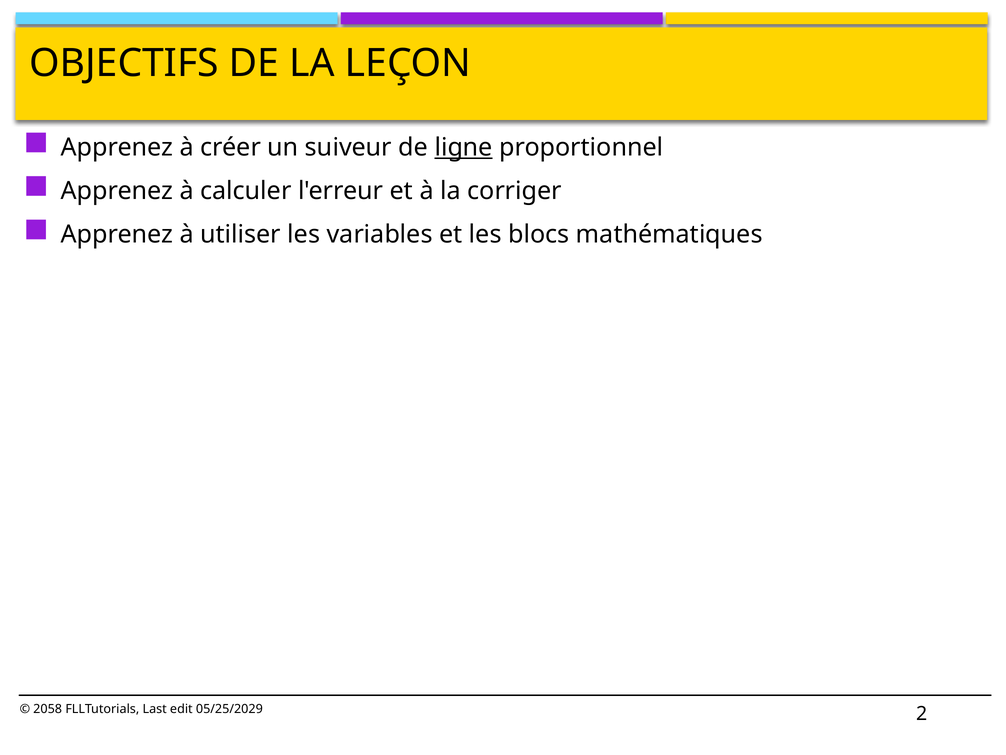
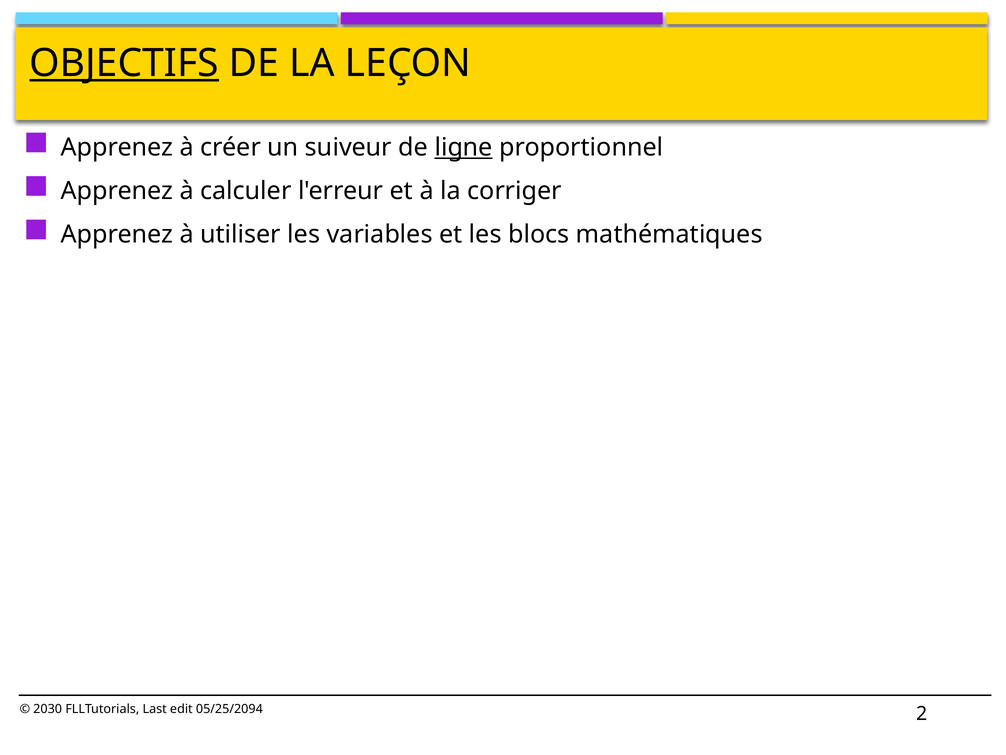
OBJECTIFS underline: none -> present
2058: 2058 -> 2030
05/25/2029: 05/25/2029 -> 05/25/2094
